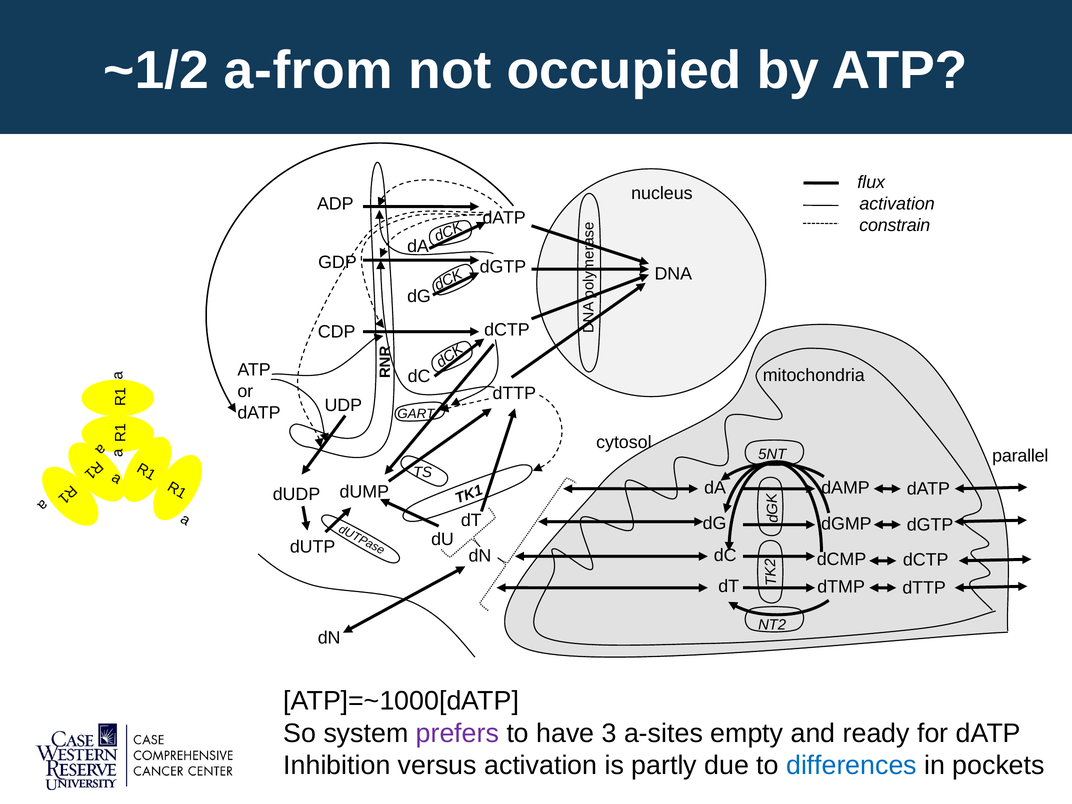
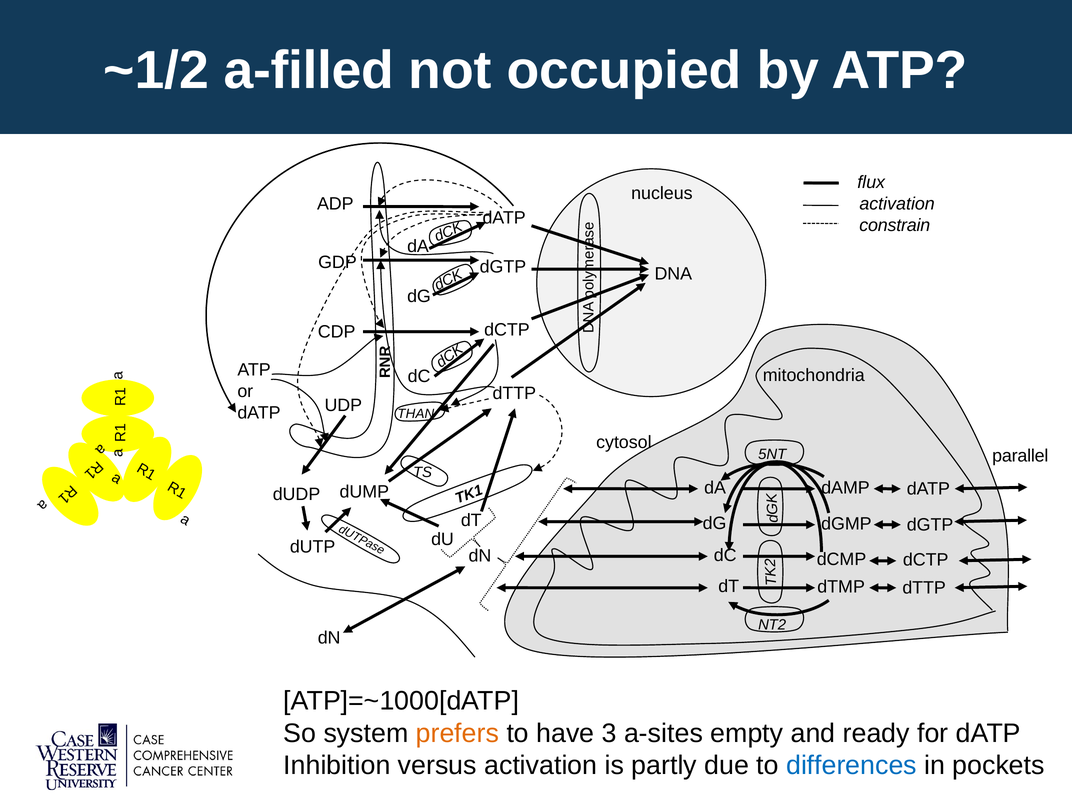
a-from: a-from -> a-filled
GART: GART -> THAN
prefers colour: purple -> orange
